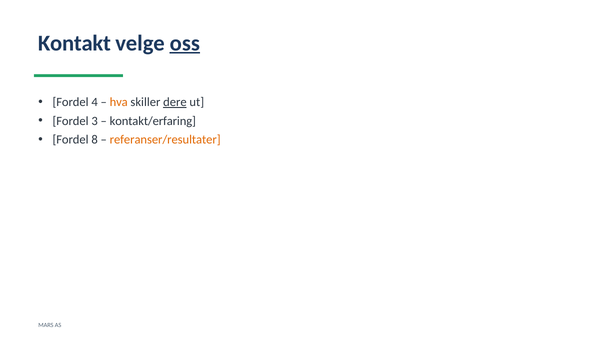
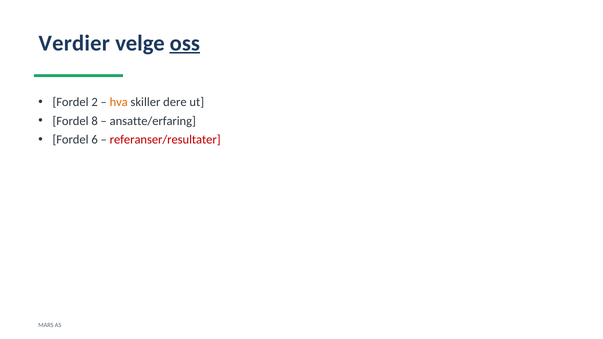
Kontakt: Kontakt -> Verdier
4: 4 -> 2
dere underline: present -> none
3: 3 -> 8
kontakt/erfaring: kontakt/erfaring -> ansatte/erfaring
8: 8 -> 6
referanser/resultater colour: orange -> red
